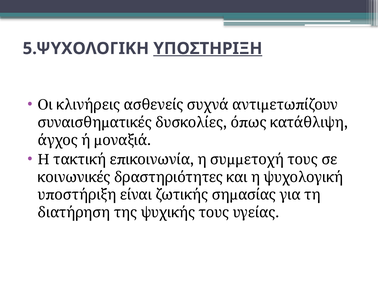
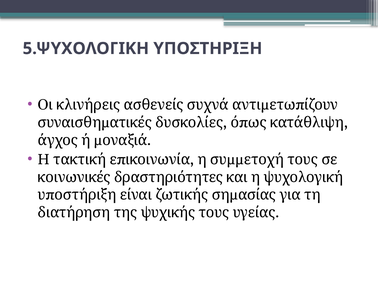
ΥΠΟΣΤΗΡΙΞΗ underline: present -> none
